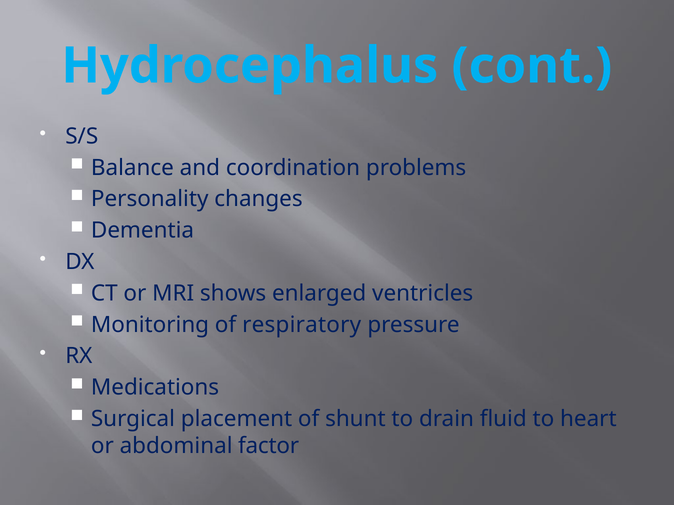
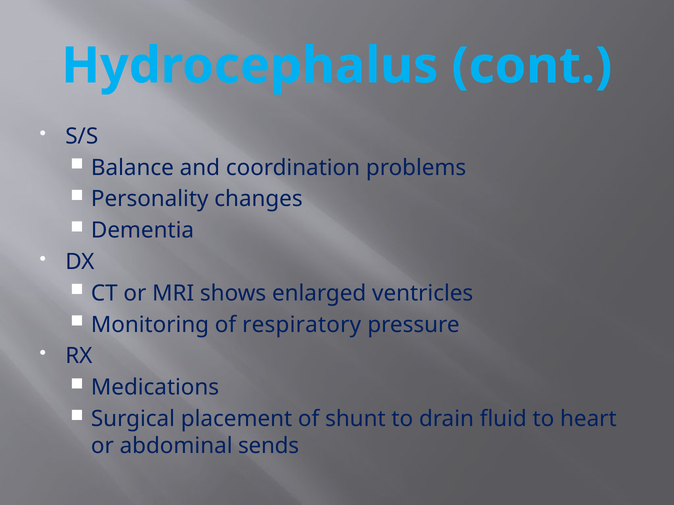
factor: factor -> sends
